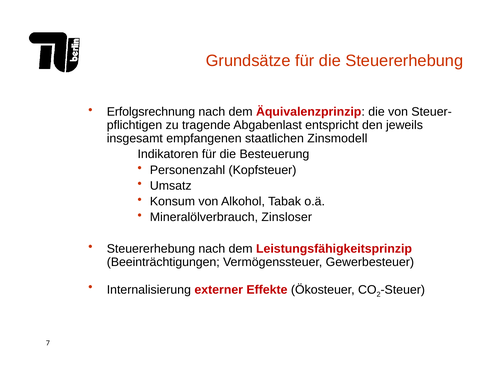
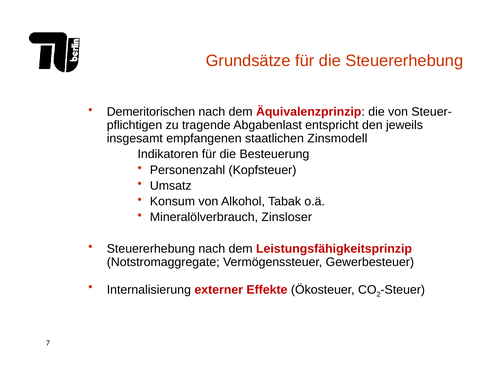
Erfolgsrechnung: Erfolgsrechnung -> Demeritorischen
Beeinträchtigungen: Beeinträchtigungen -> Notstromaggregate
